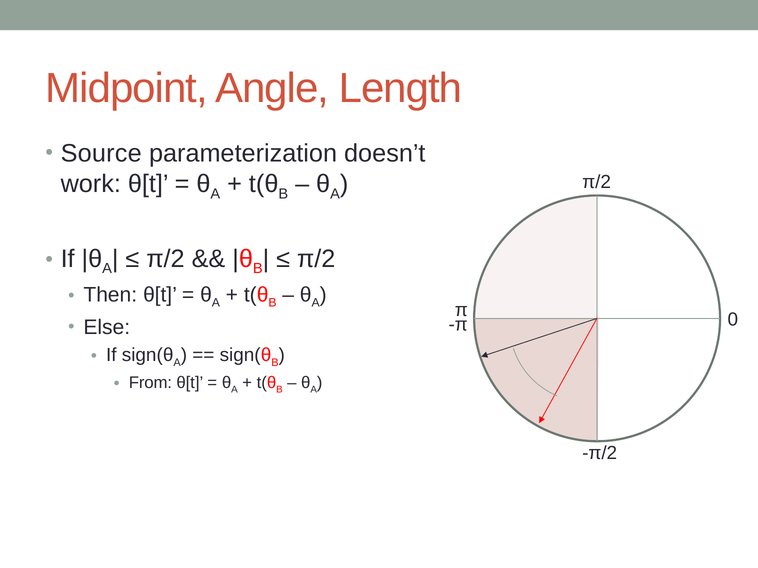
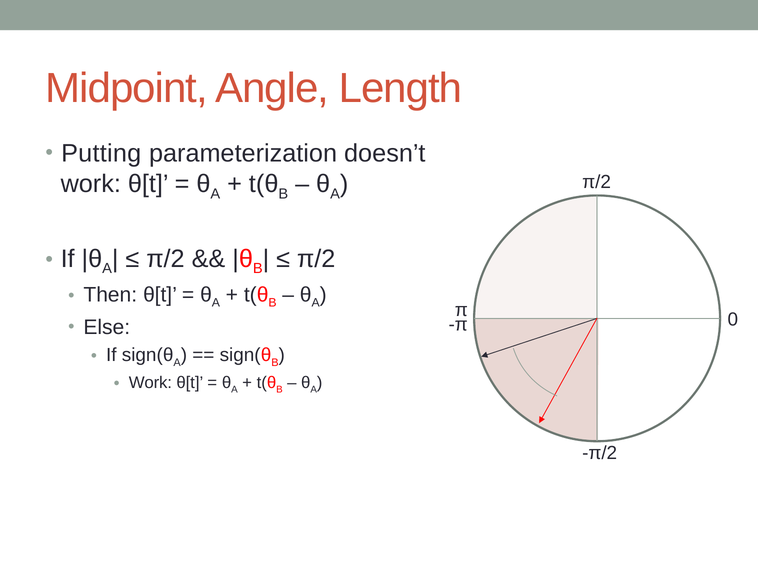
Source: Source -> Putting
From at (150, 383): From -> Work
